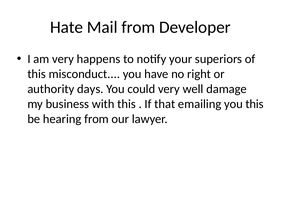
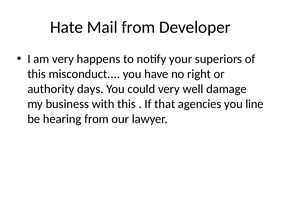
emailing: emailing -> agencies
you this: this -> line
